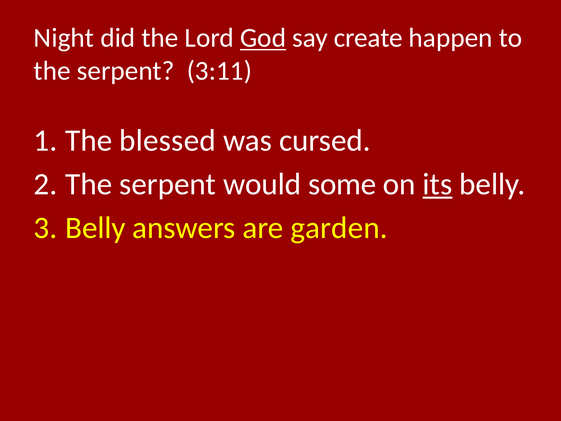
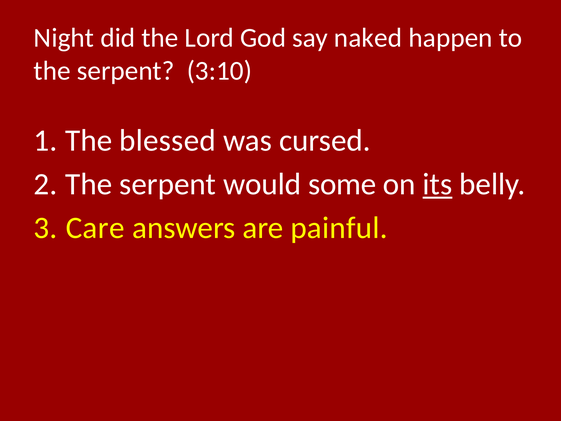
God underline: present -> none
create: create -> naked
3:11: 3:11 -> 3:10
Belly at (95, 228): Belly -> Care
garden: garden -> painful
